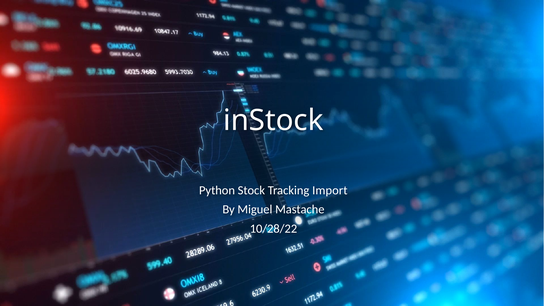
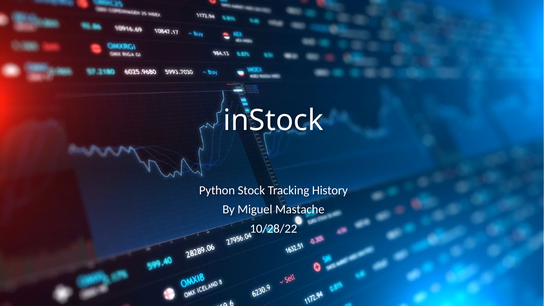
Import: Import -> History
